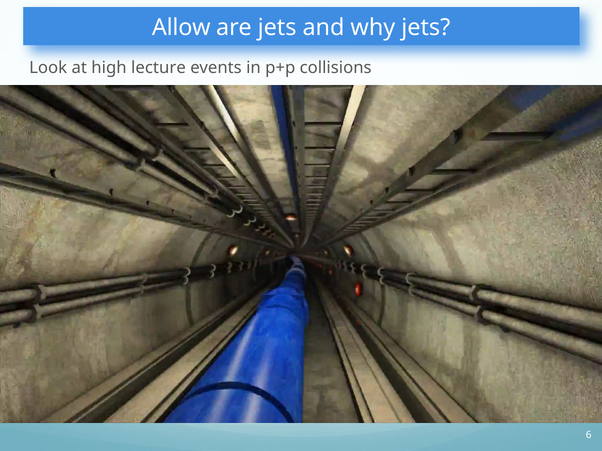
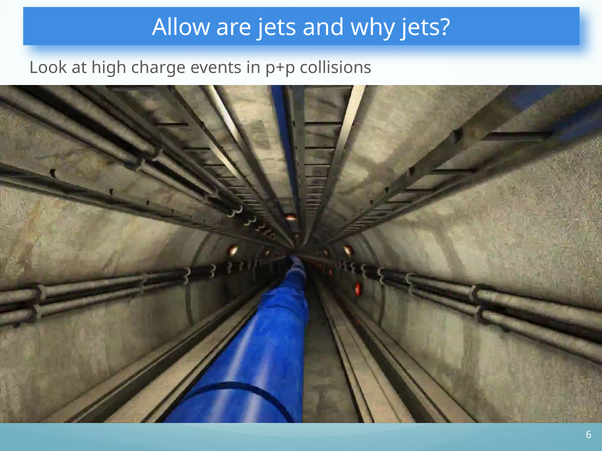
lecture: lecture -> charge
